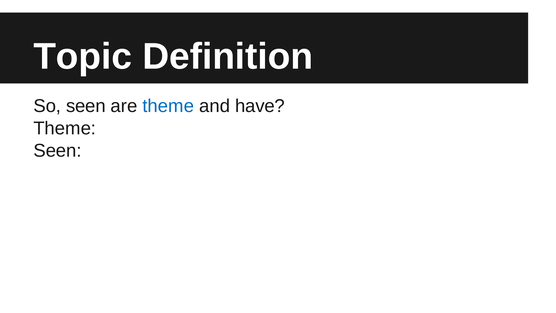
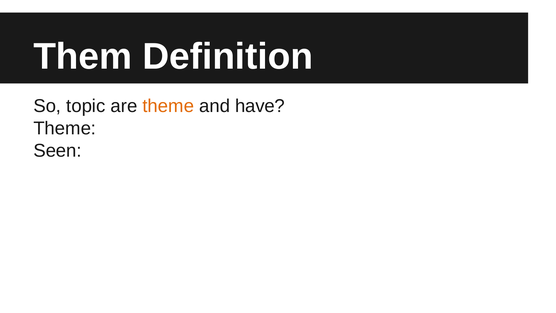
Topic: Topic -> Them
So seen: seen -> topic
theme at (168, 106) colour: blue -> orange
